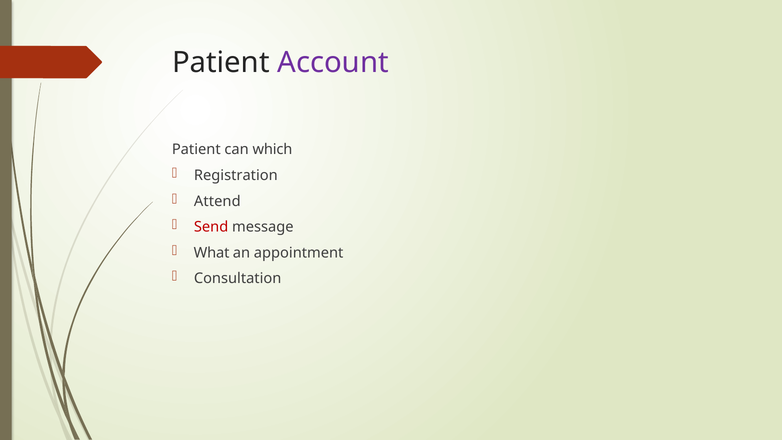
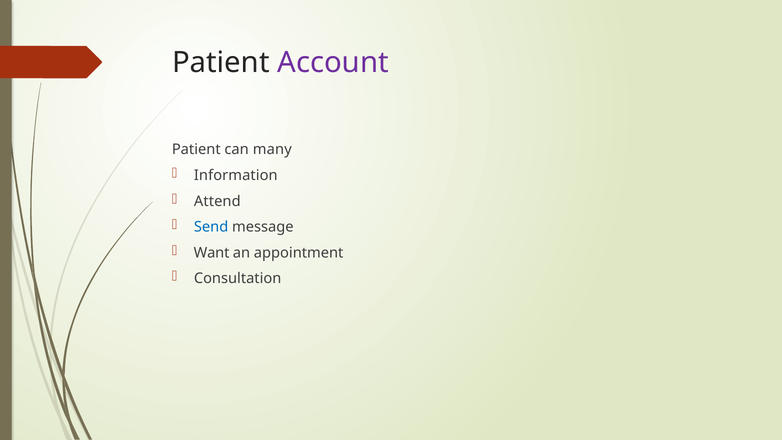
which: which -> many
Registration: Registration -> Information
Send colour: red -> blue
What: What -> Want
